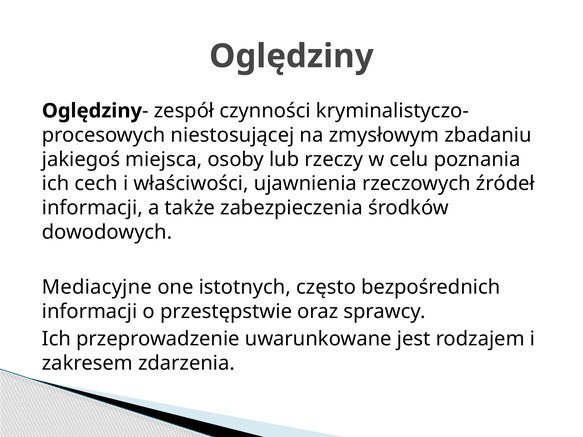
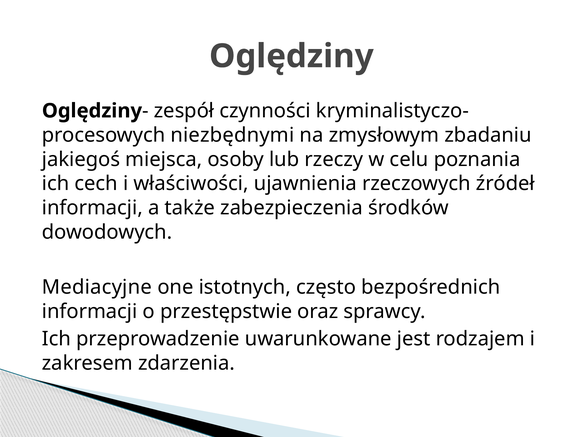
niestosującej: niestosującej -> niezbędnymi
